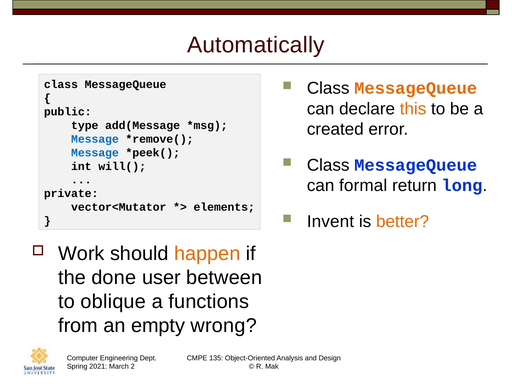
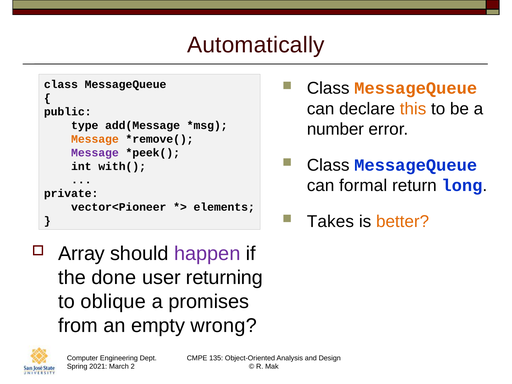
created: created -> number
Message at (95, 139) colour: blue -> orange
Message at (95, 153) colour: blue -> purple
will(: will( -> with(
vector<Mutator: vector<Mutator -> vector<Pioneer
Invent: Invent -> Takes
Work: Work -> Array
happen colour: orange -> purple
between: between -> returning
functions: functions -> promises
